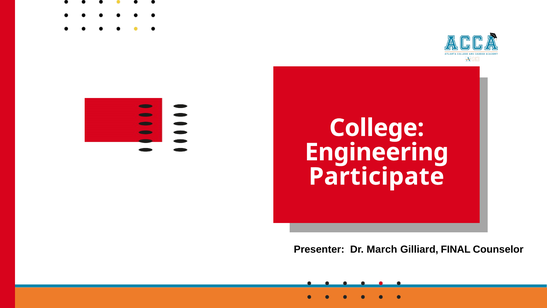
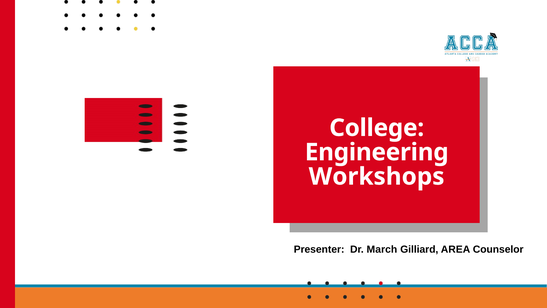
Participate: Participate -> Workshops
FINAL: FINAL -> AREA
